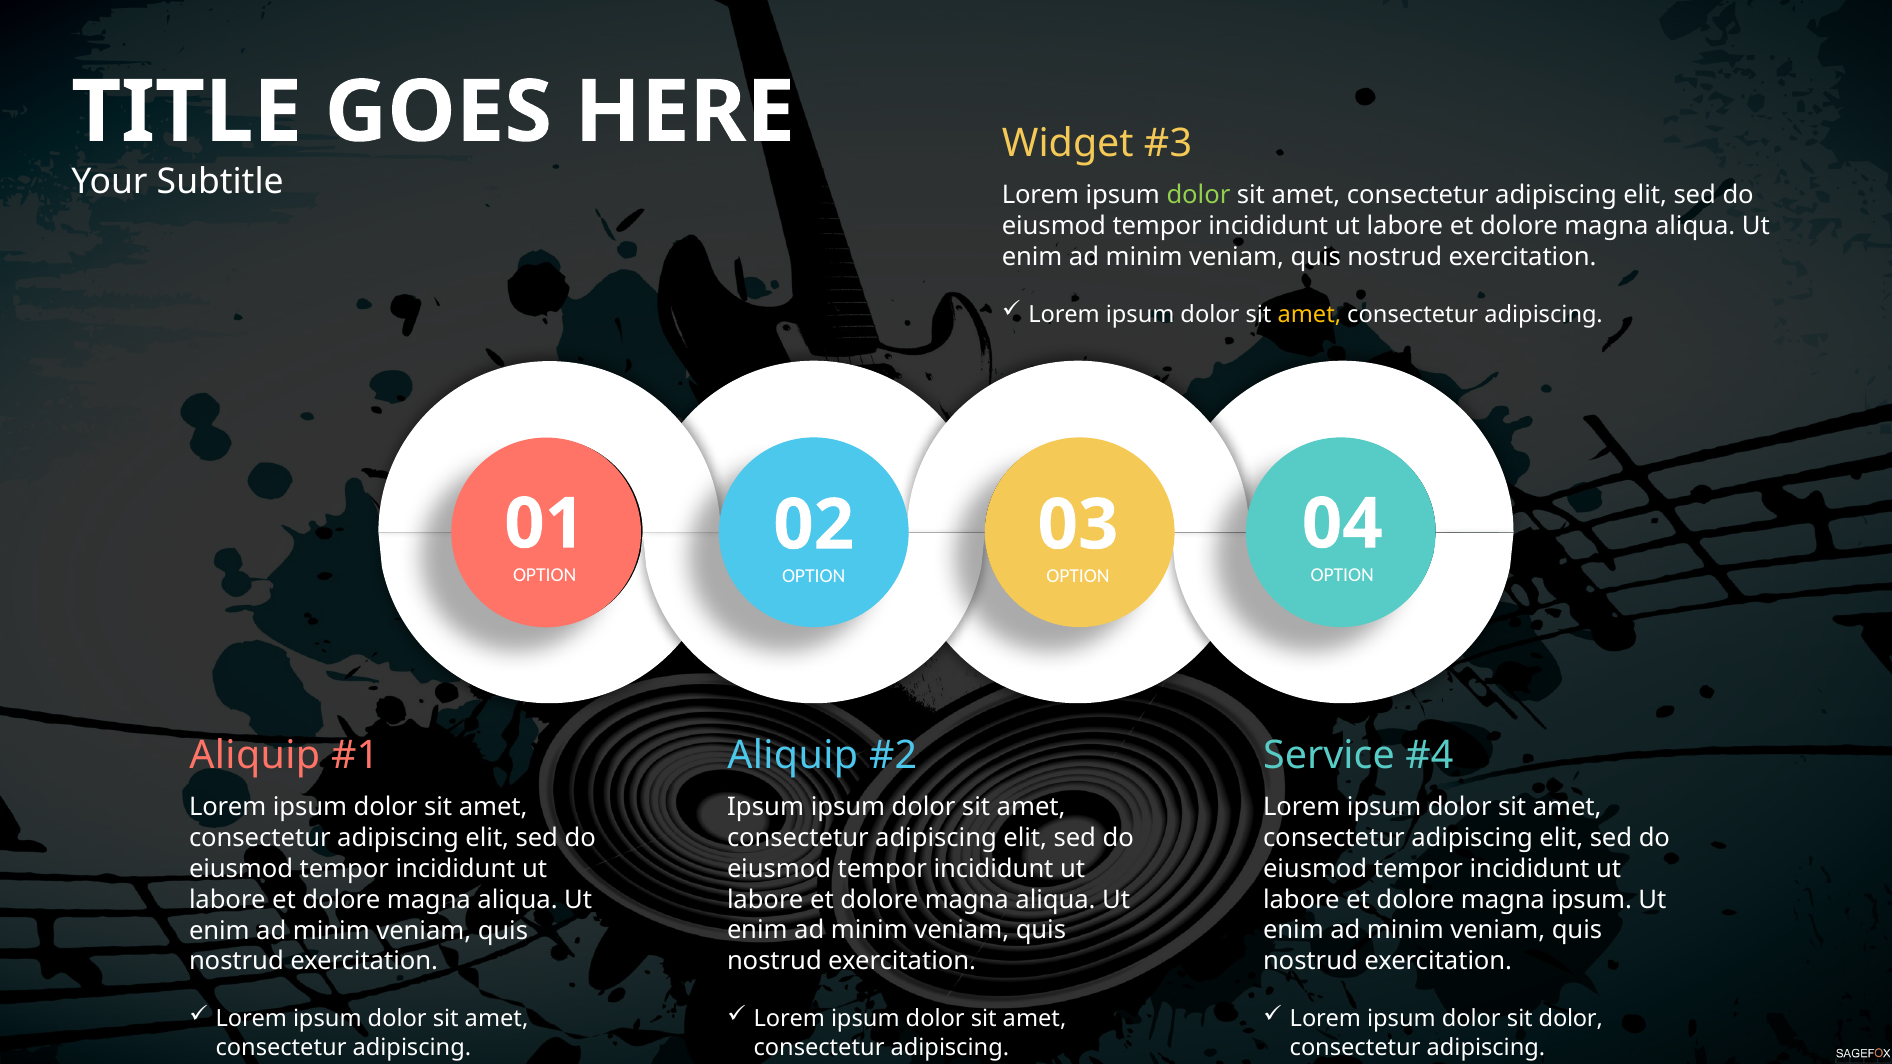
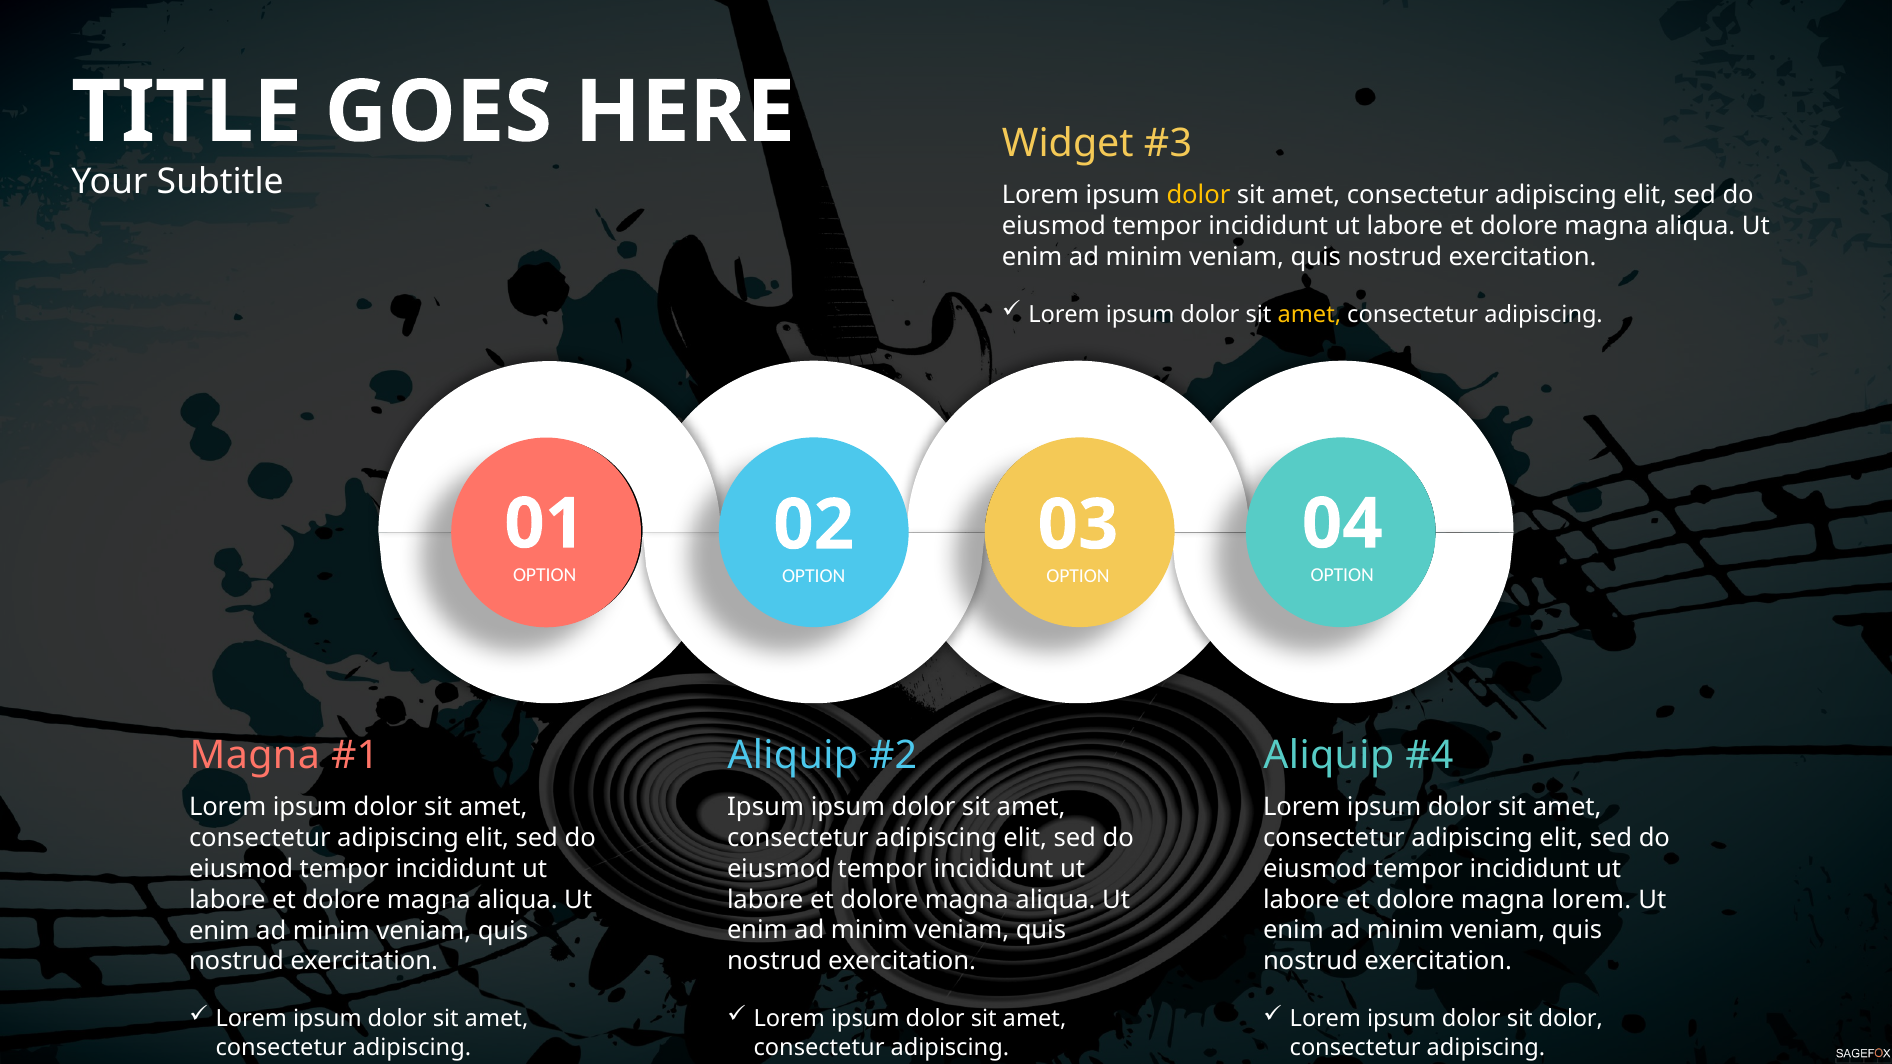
dolor at (1198, 195) colour: light green -> yellow
Service at (1329, 756): Service -> Aliquip
Aliquip at (255, 756): Aliquip -> Magna
magna ipsum: ipsum -> lorem
